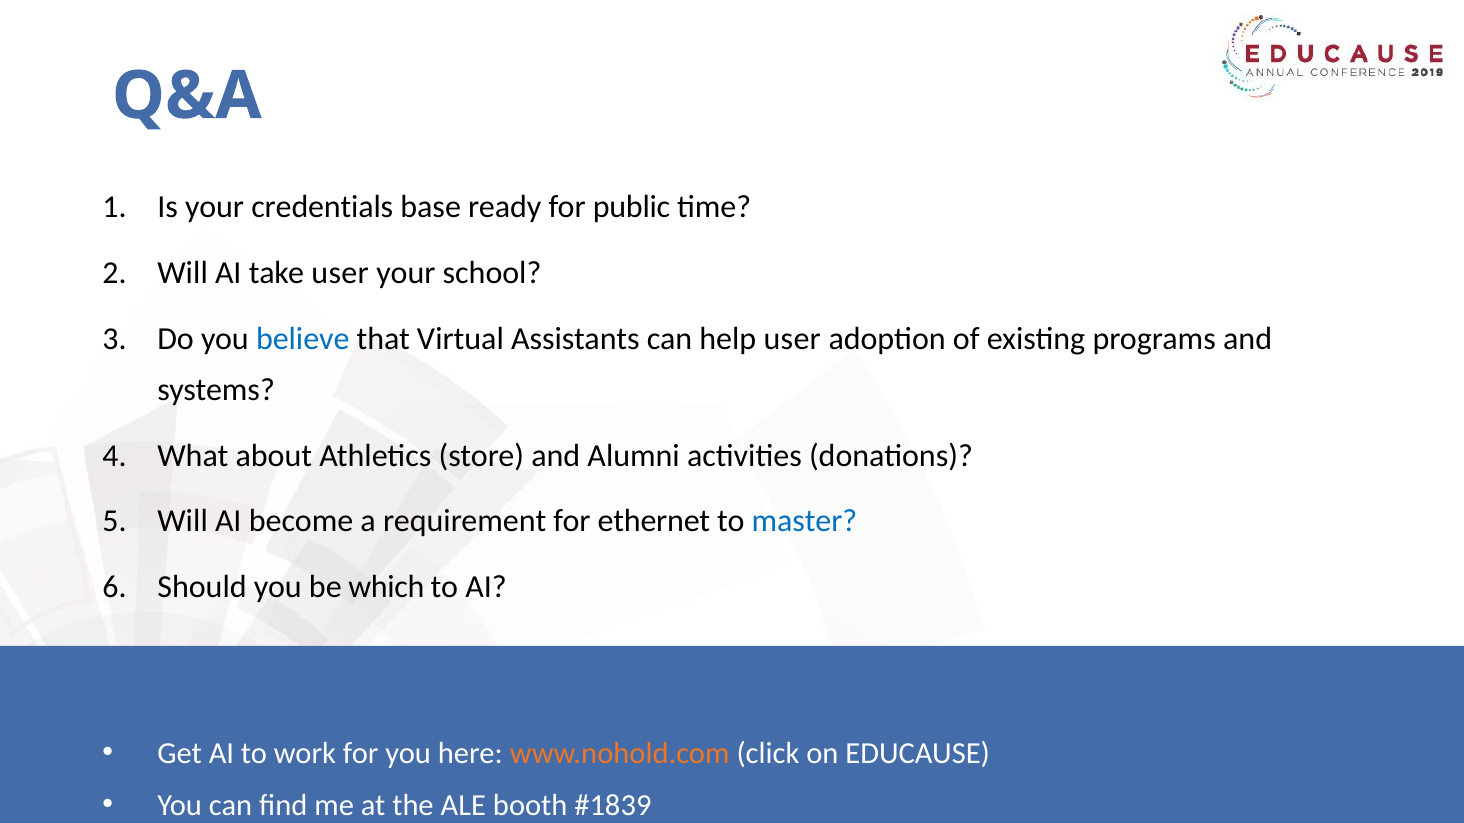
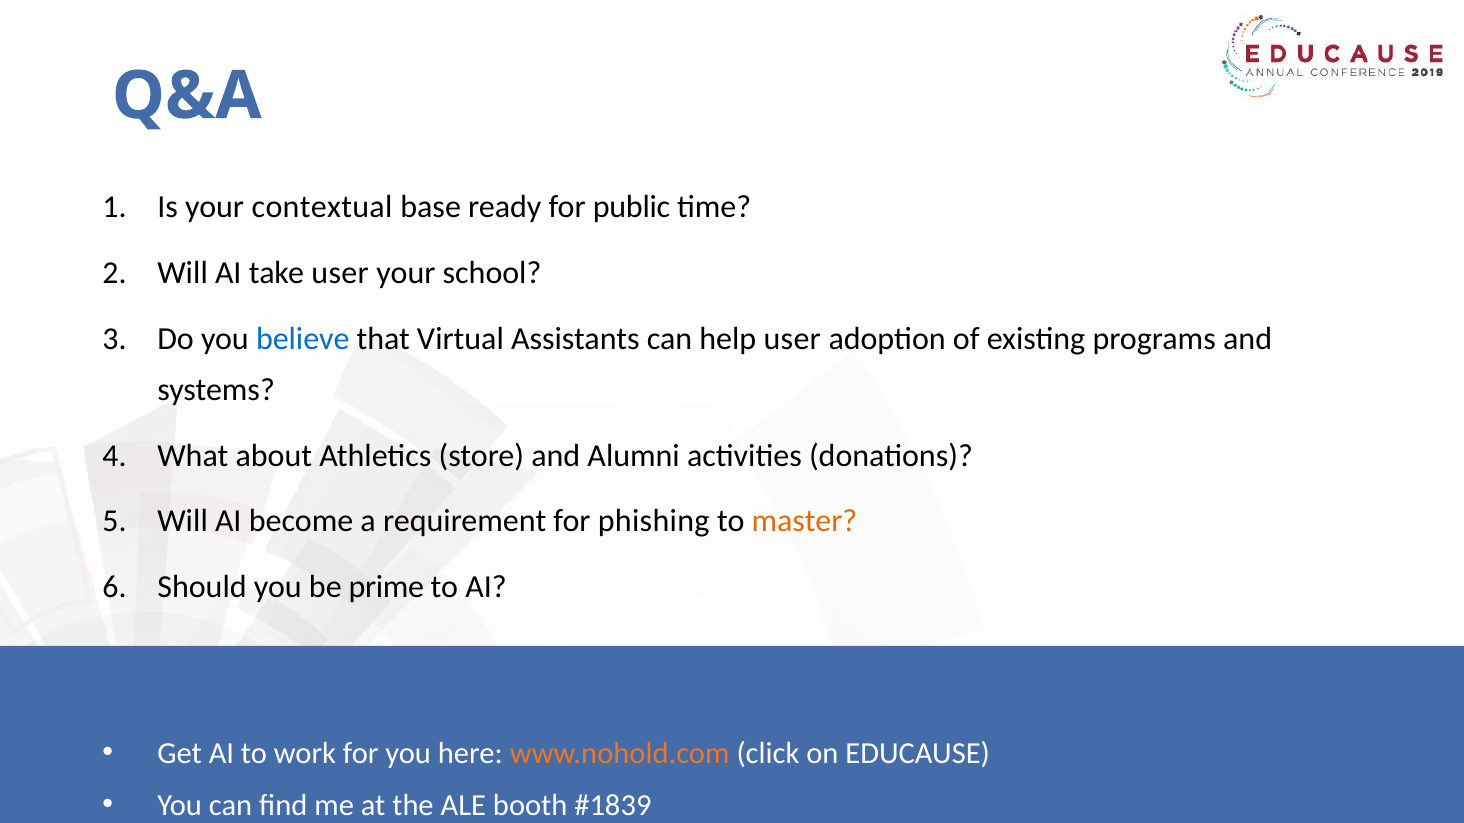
credentials: credentials -> contextual
ethernet: ethernet -> phishing
master colour: blue -> orange
which: which -> prime
